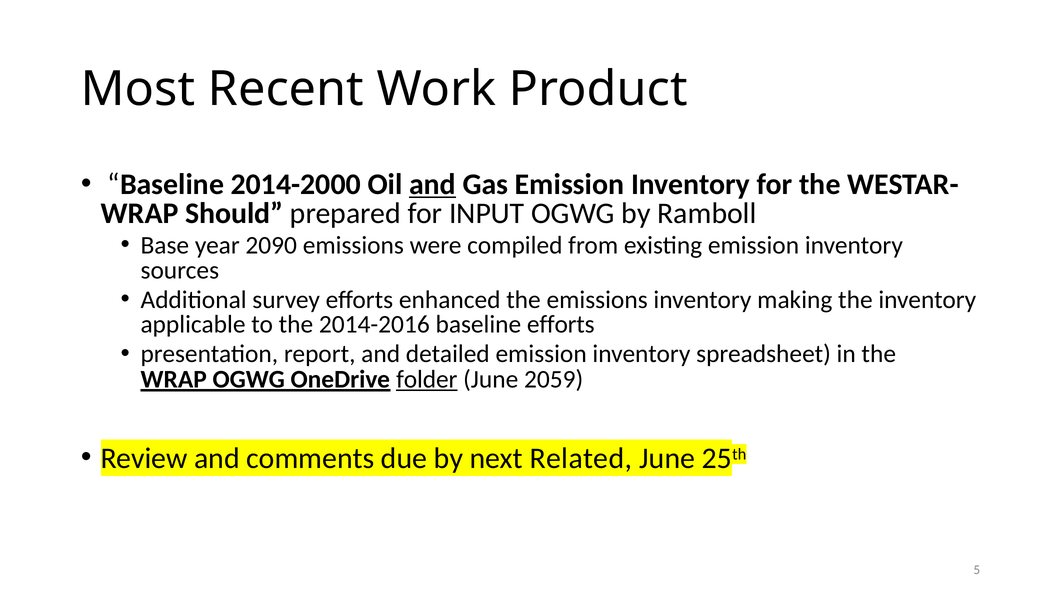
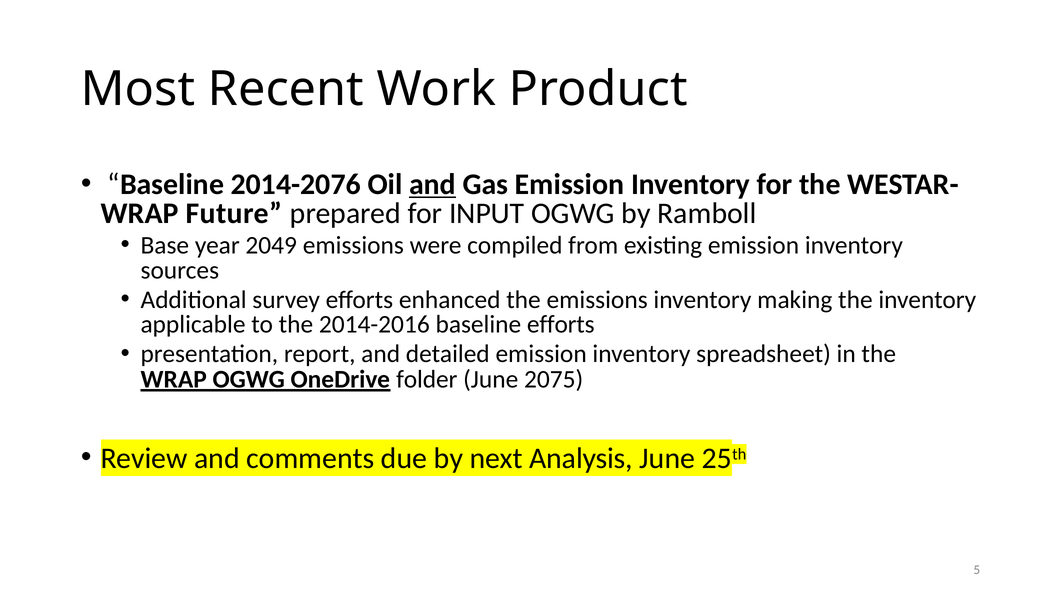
2014-2000: 2014-2000 -> 2014-2076
Should: Should -> Future
2090: 2090 -> 2049
folder underline: present -> none
2059: 2059 -> 2075
Related: Related -> Analysis
